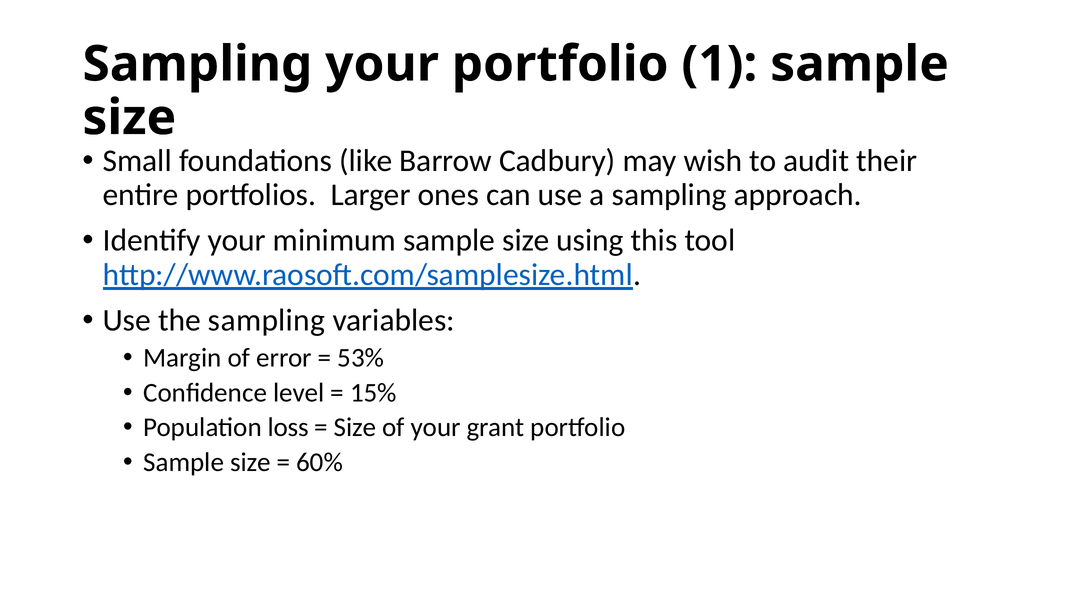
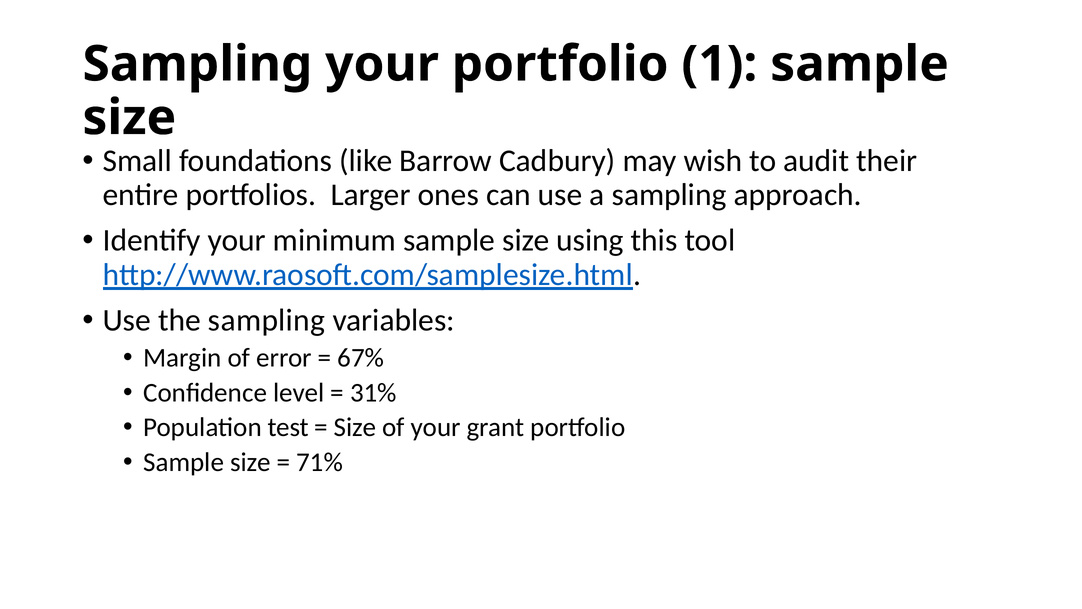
53%: 53% -> 67%
15%: 15% -> 31%
loss: loss -> test
60%: 60% -> 71%
